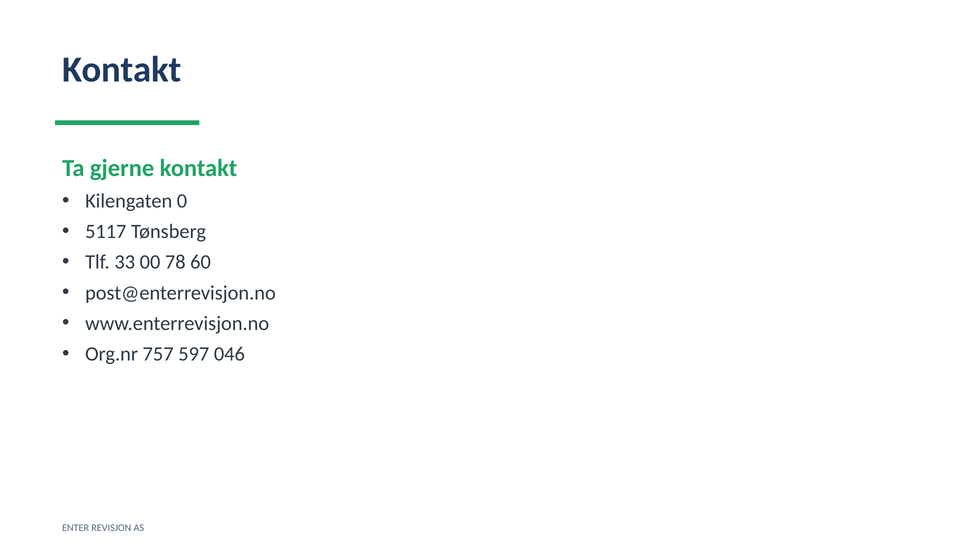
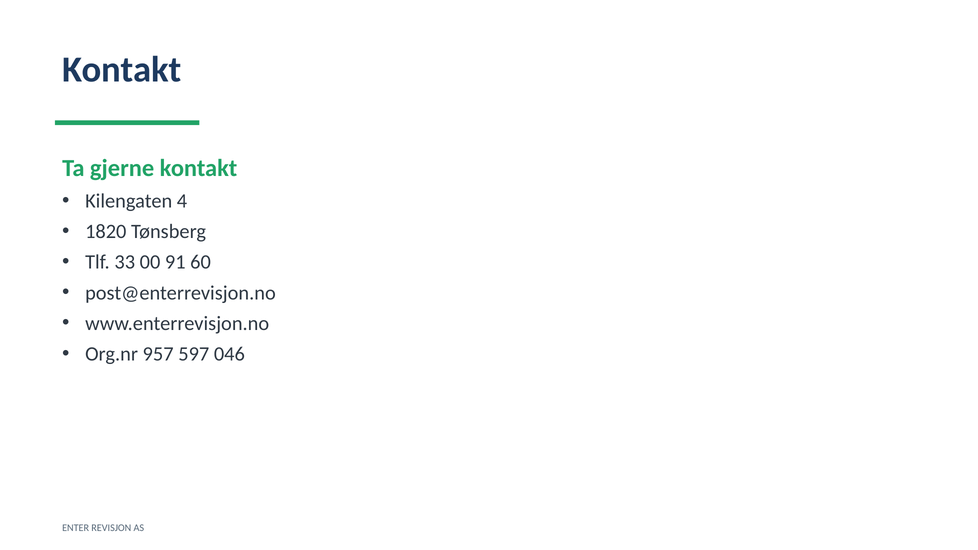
0: 0 -> 4
5117: 5117 -> 1820
78: 78 -> 91
757: 757 -> 957
